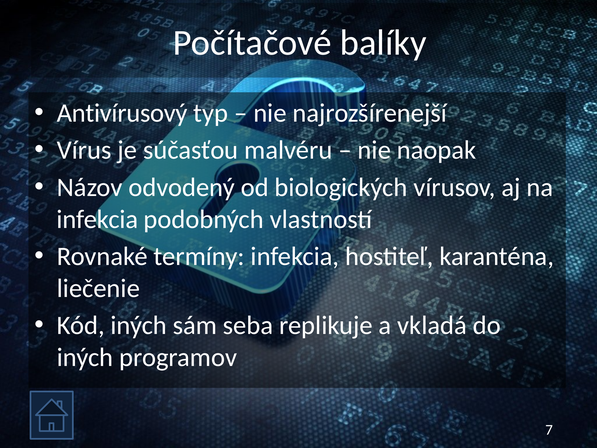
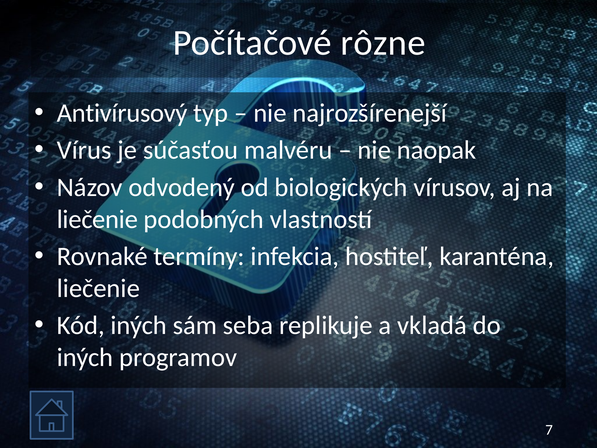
balíky: balíky -> rôzne
infekcia at (97, 219): infekcia -> liečenie
